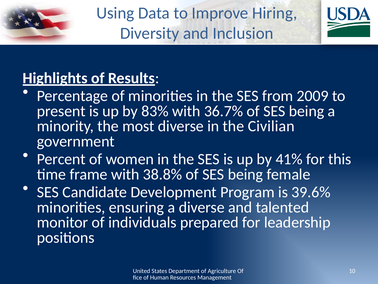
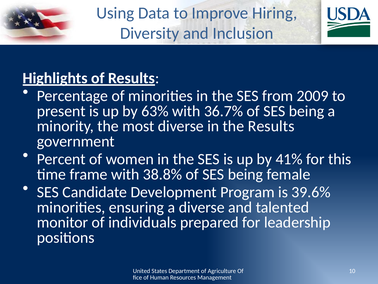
83%: 83% -> 63%
the Civilian: Civilian -> Results
